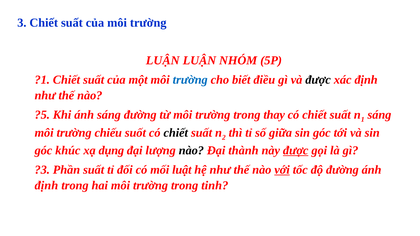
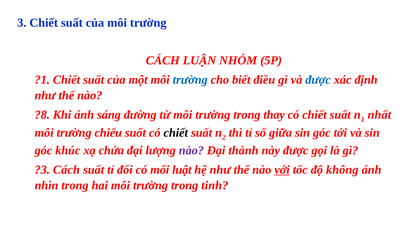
LUẬN at (163, 61): LUẬN -> CÁCH
được at (318, 80) colour: black -> blue
?5: ?5 -> ?8
sáng at (379, 115): sáng -> nhất
dụng: dụng -> chứa
nào at (191, 151) colour: black -> purple
được at (296, 151) underline: present -> none
?3 Phần: Phần -> Cách
độ đường: đường -> không
định at (46, 186): định -> nhìn
